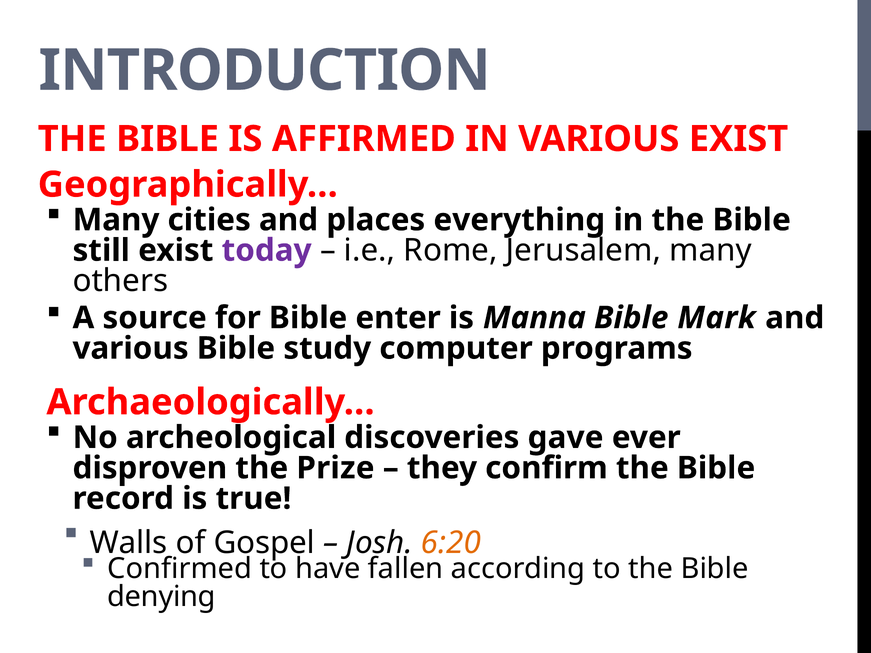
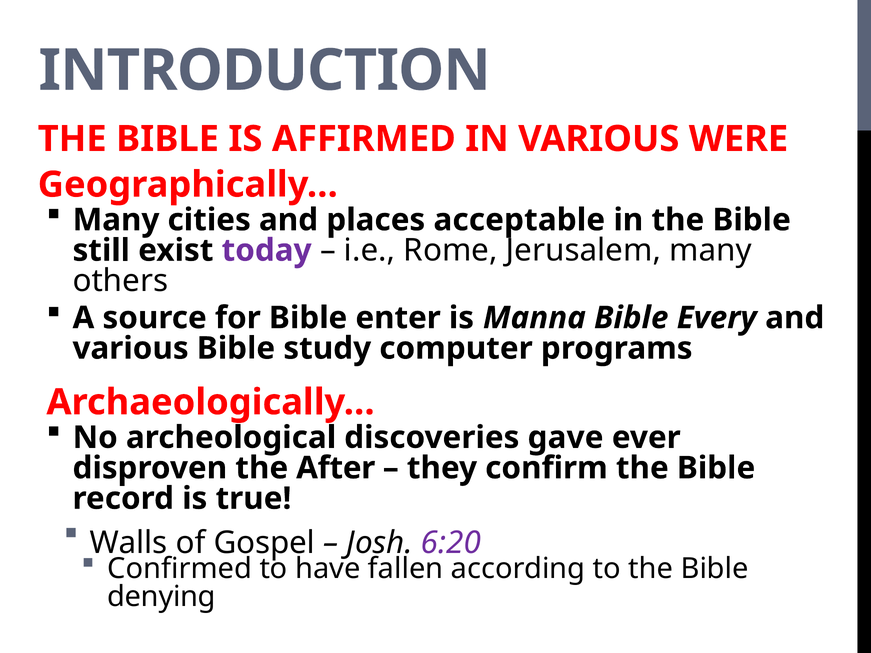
VARIOUS EXIST: EXIST -> WERE
everything: everything -> acceptable
Mark: Mark -> Every
Prize: Prize -> After
6:20 colour: orange -> purple
